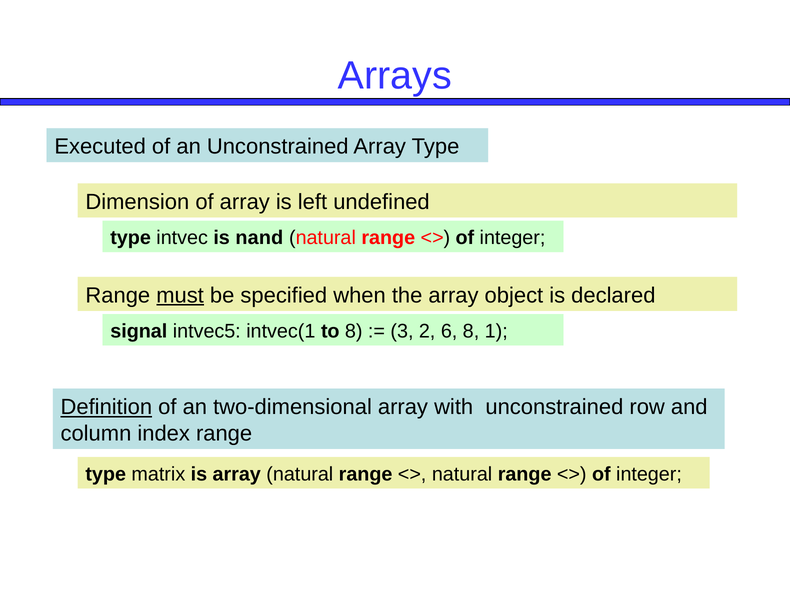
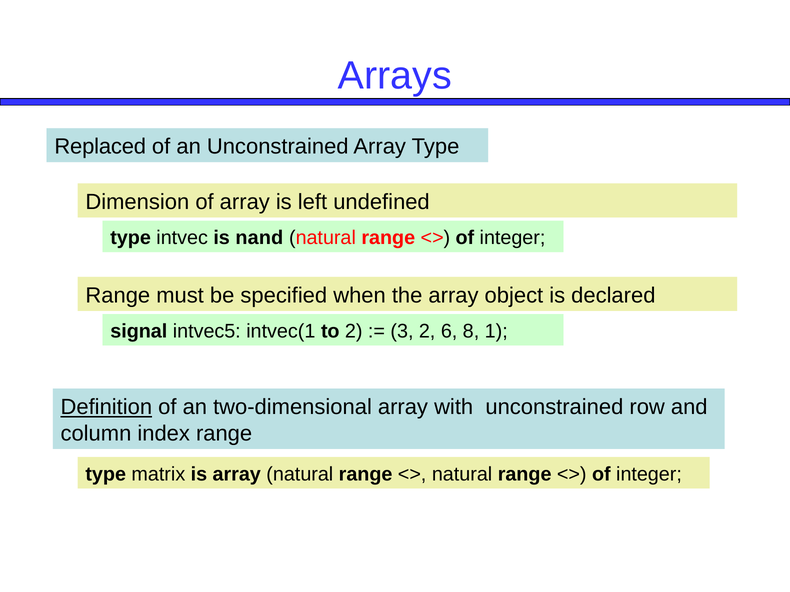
Executed: Executed -> Replaced
must underline: present -> none
to 8: 8 -> 2
